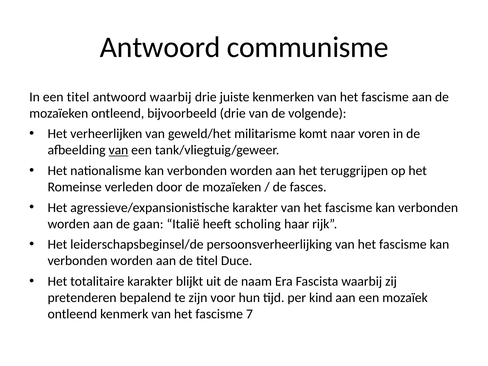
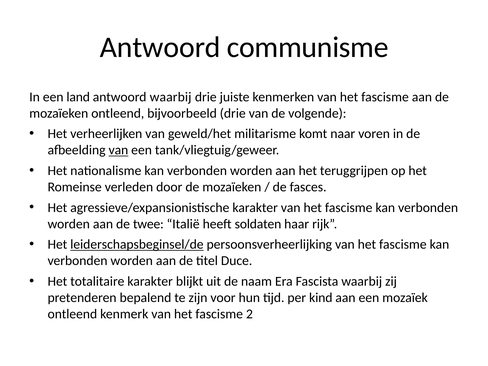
een titel: titel -> land
gaan: gaan -> twee
scholing: scholing -> soldaten
leiderschapsbeginsel/de underline: none -> present
7: 7 -> 2
